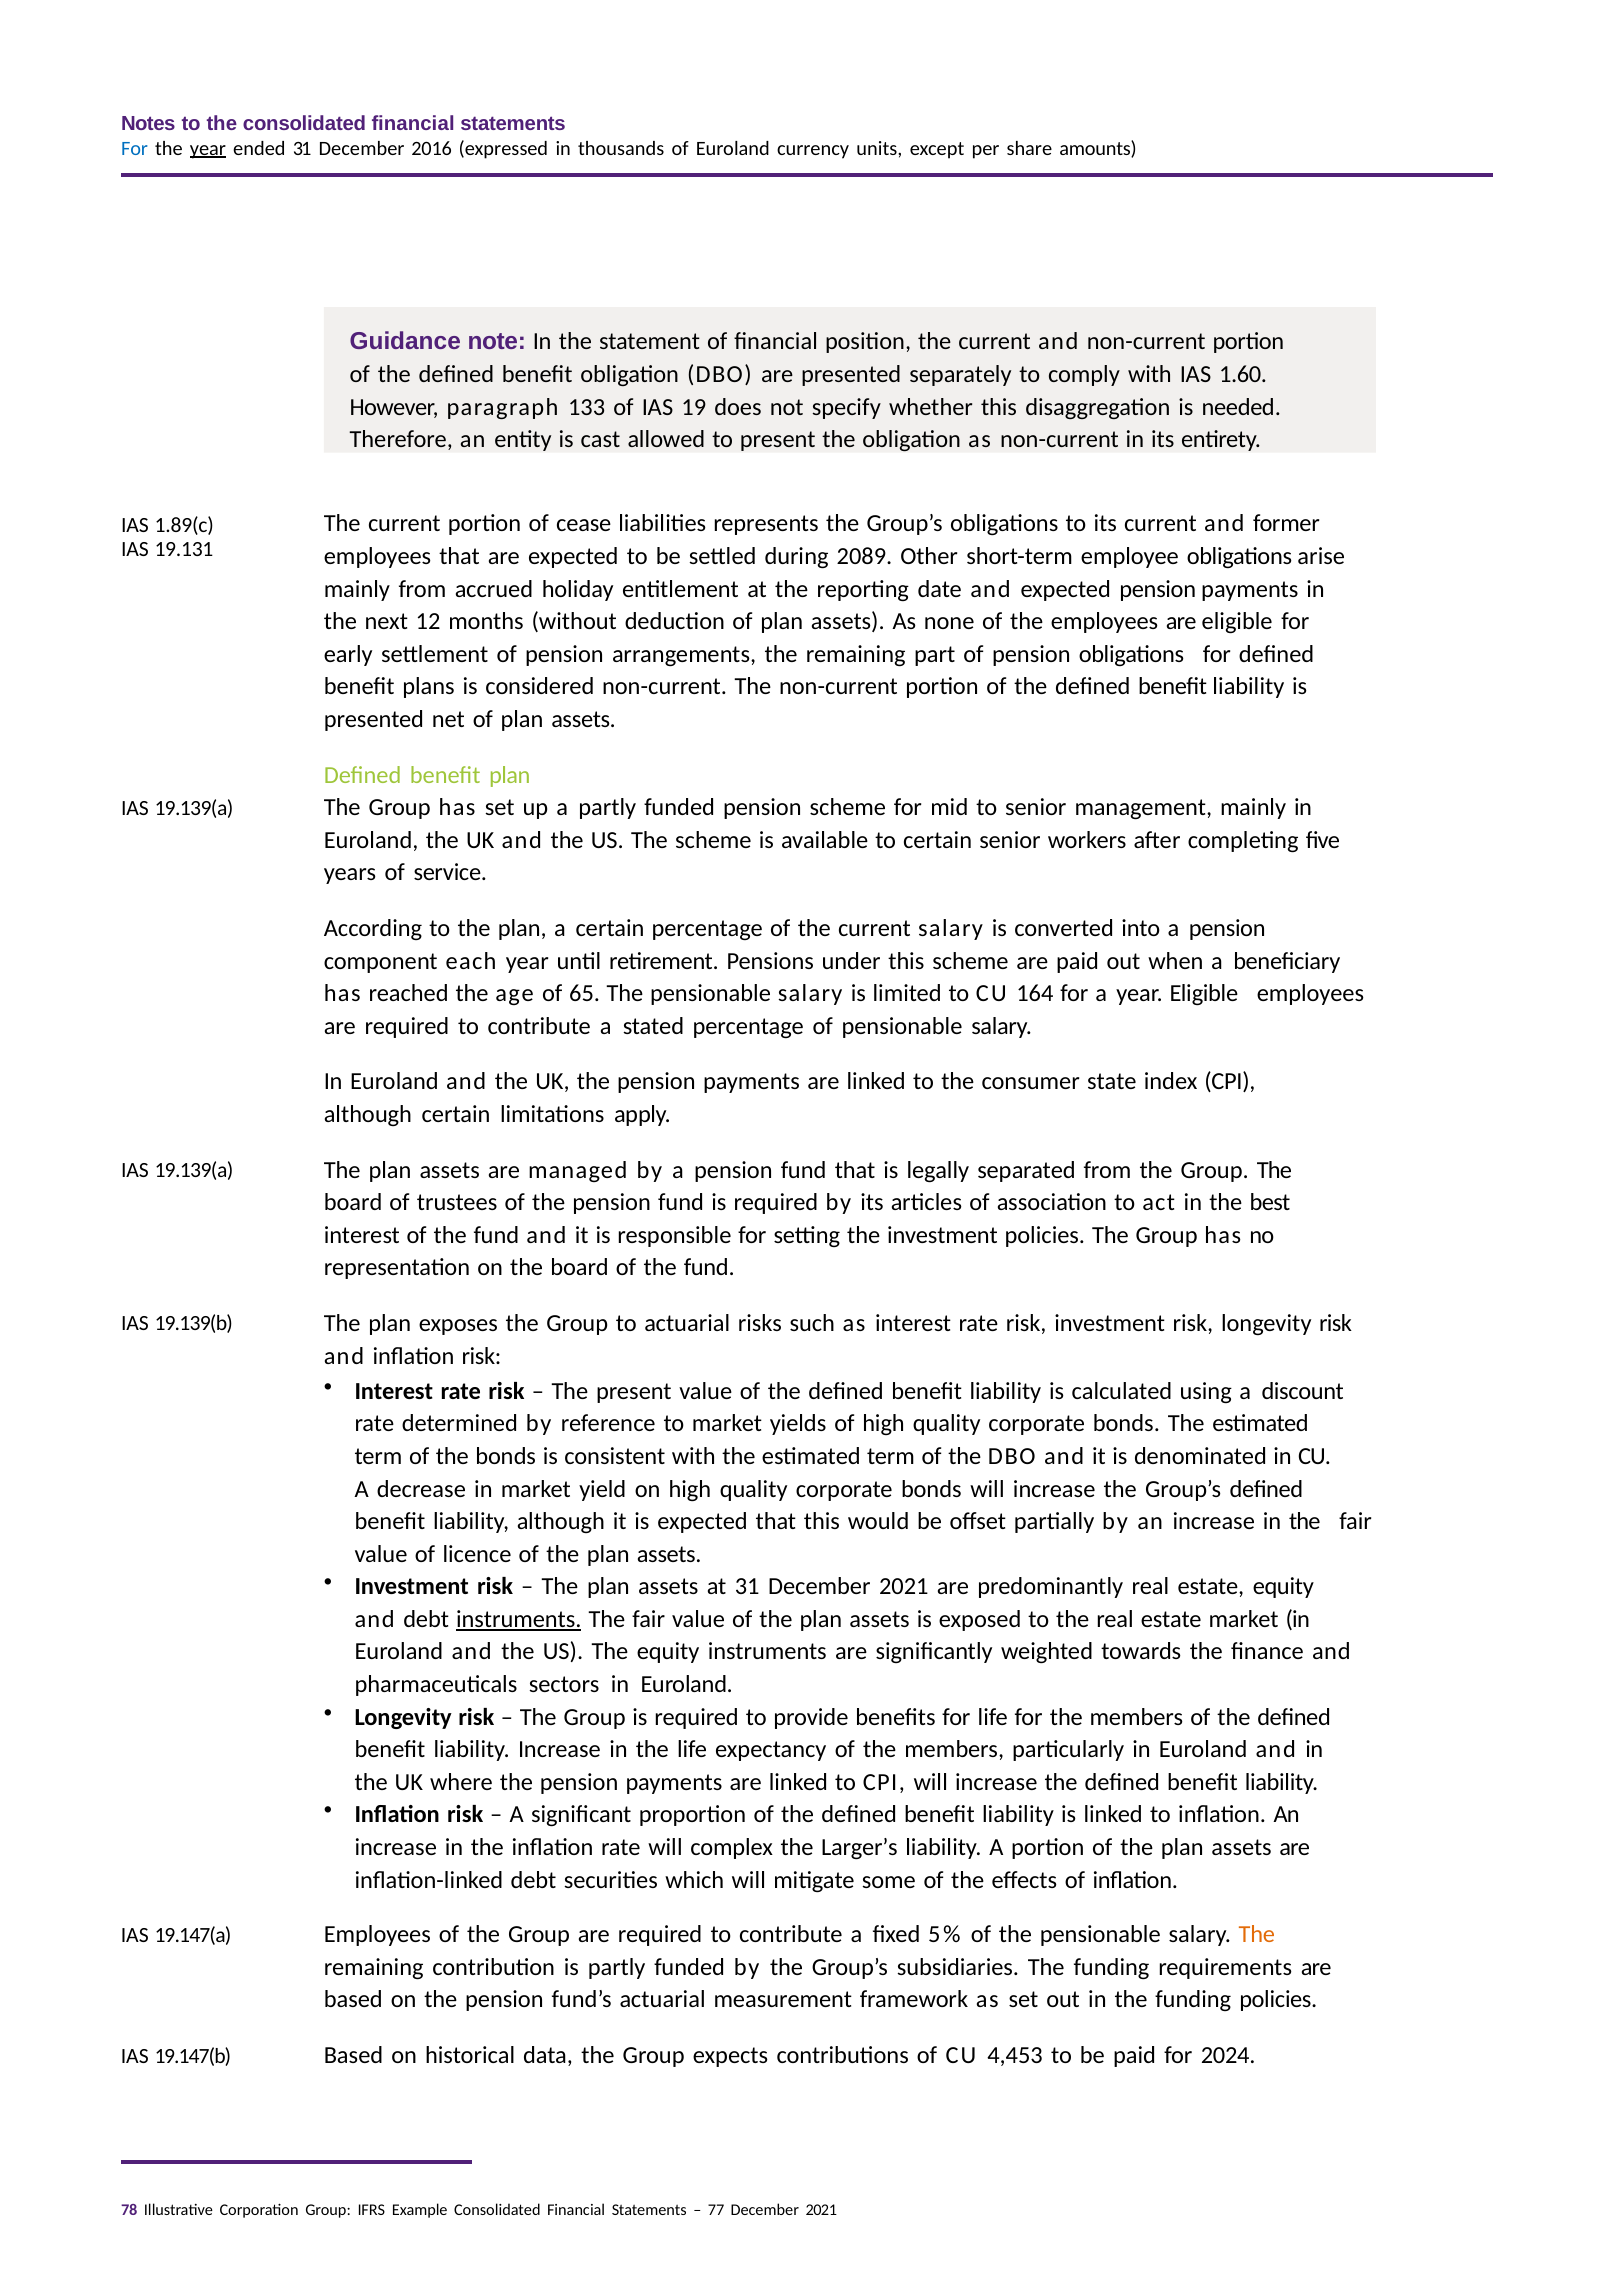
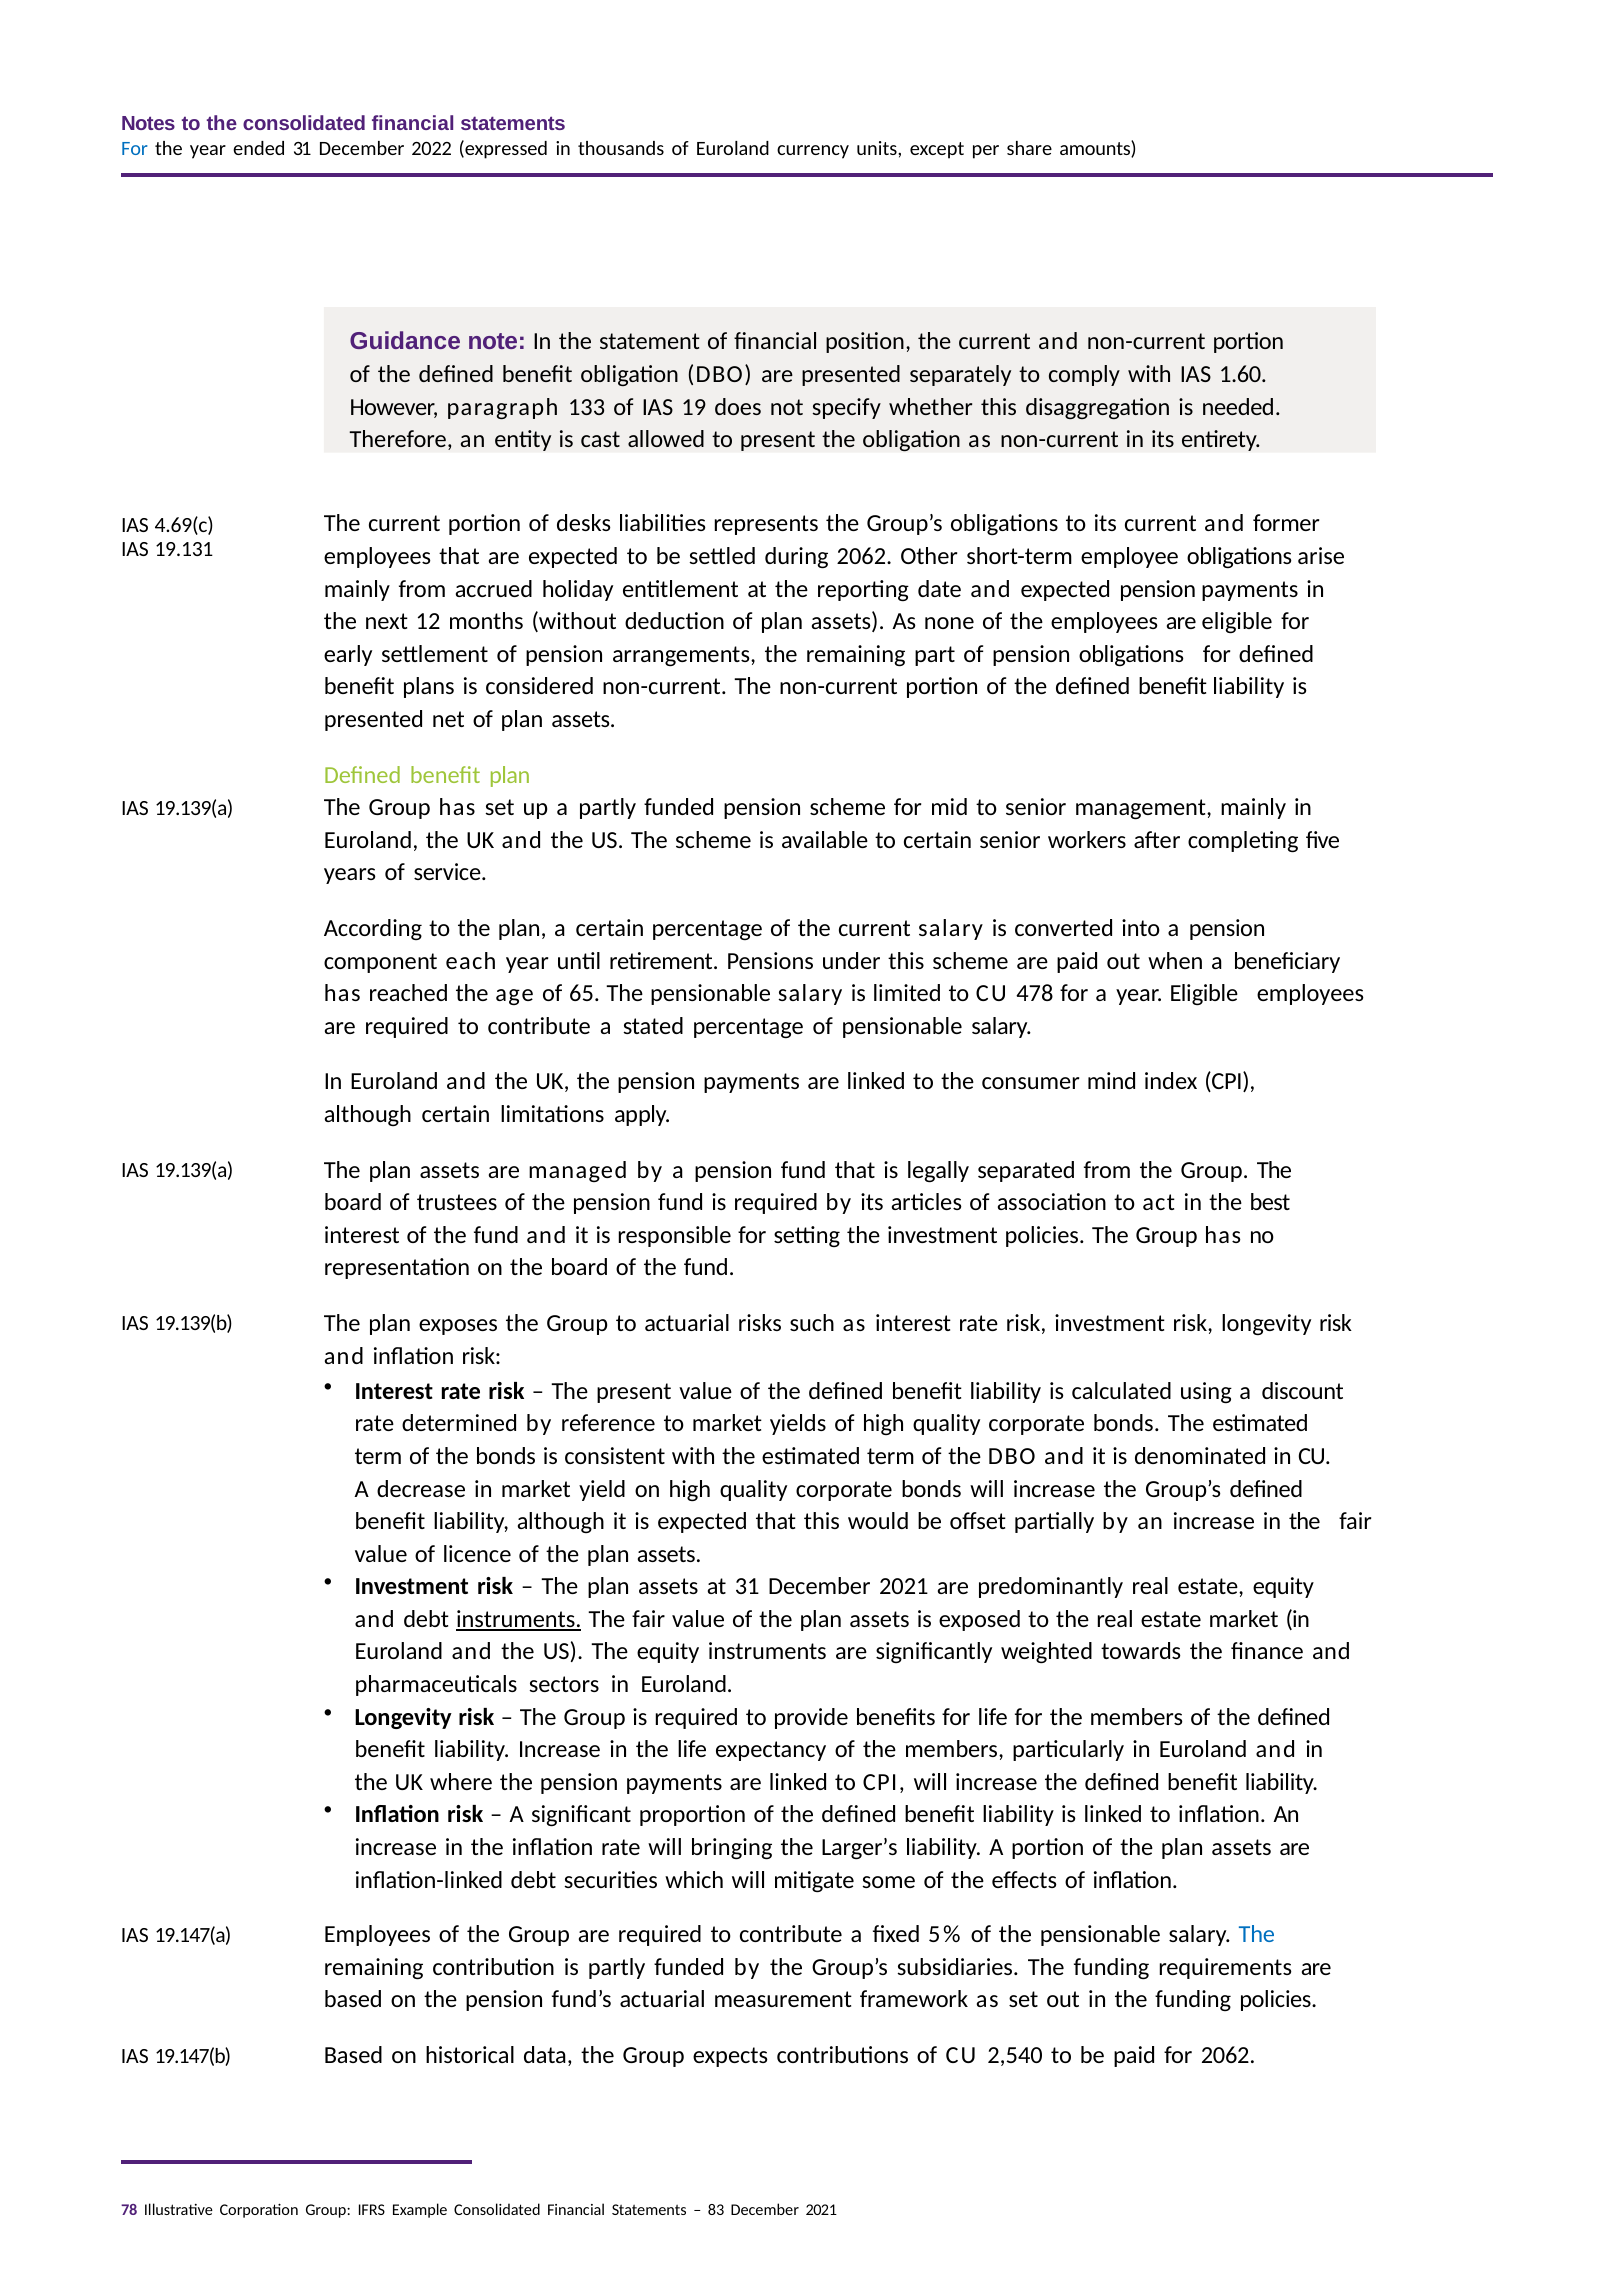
year at (208, 148) underline: present -> none
2016: 2016 -> 2022
cease: cease -> desks
1.89(c: 1.89(c -> 4.69(c
during 2089: 2089 -> 2062
164: 164 -> 478
state: state -> mind
complex: complex -> bringing
The at (1257, 1934) colour: orange -> blue
4,453: 4,453 -> 2,540
for 2024: 2024 -> 2062
77: 77 -> 83
